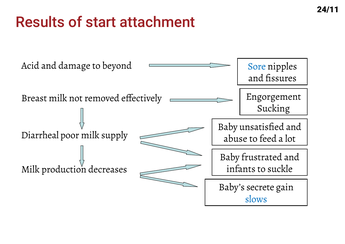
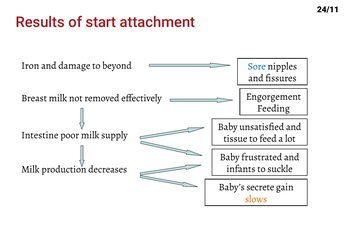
Acid: Acid -> Iron
Sucking: Sucking -> Feeding
Diarrheal: Diarrheal -> Intestine
abuse: abuse -> tissue
slows colour: blue -> orange
